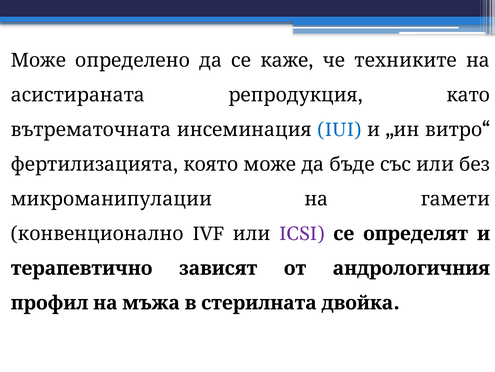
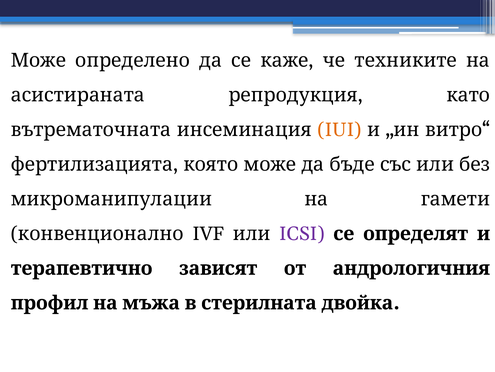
IUI colour: blue -> orange
